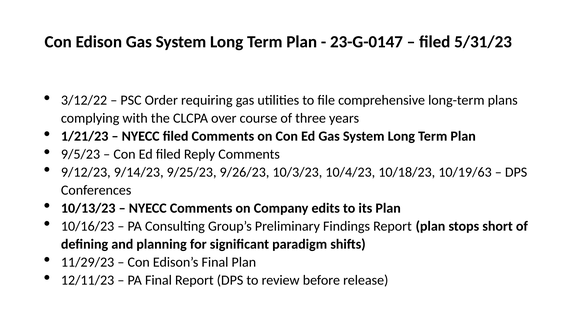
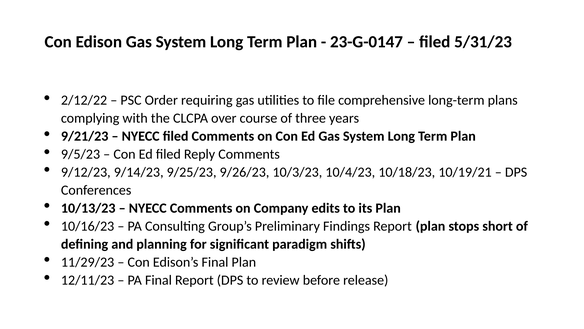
3/12/22: 3/12/22 -> 2/12/22
1/21/23: 1/21/23 -> 9/21/23
10/19/63: 10/19/63 -> 10/19/21
